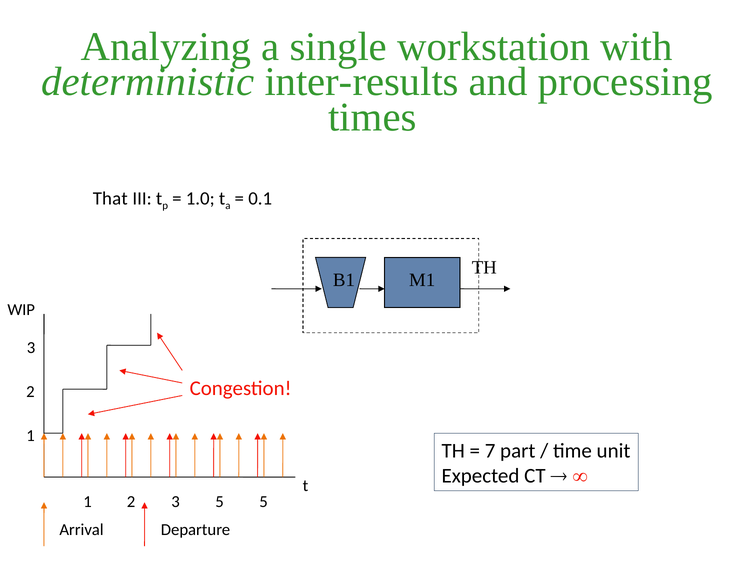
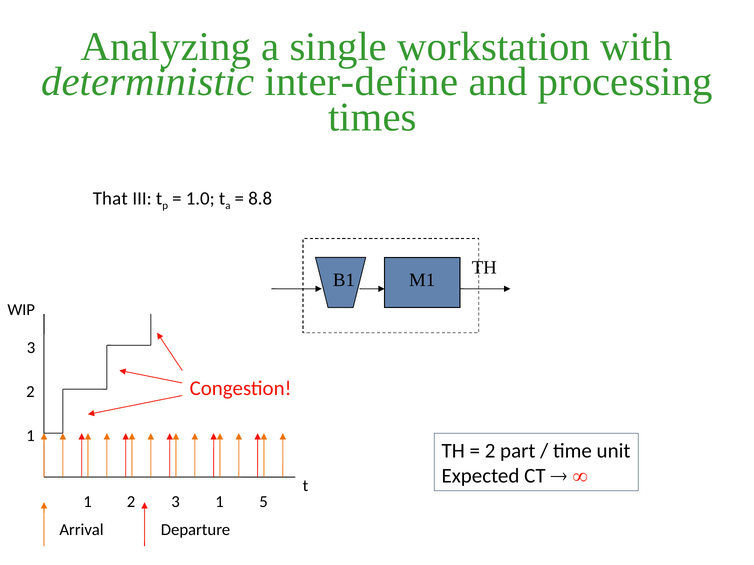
inter-results: inter-results -> inter-define
0.1: 0.1 -> 8.8
7 at (490, 451): 7 -> 2
3 5: 5 -> 1
